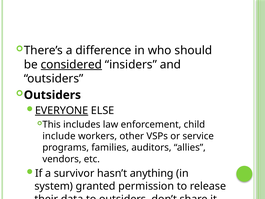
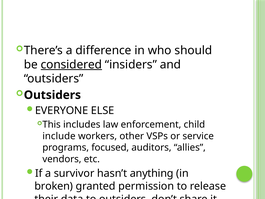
EVERYONE underline: present -> none
families: families -> focused
system: system -> broken
